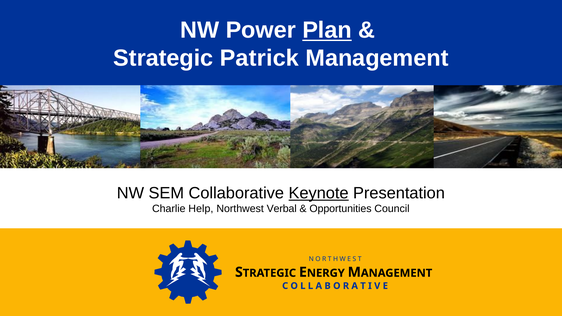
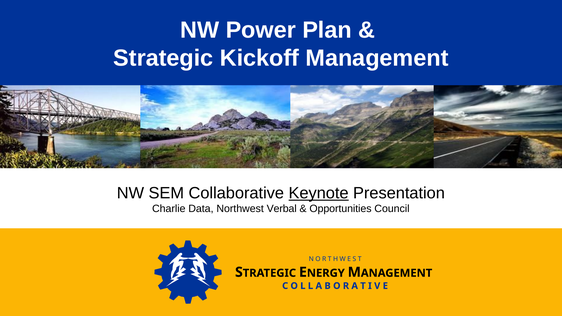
Plan underline: present -> none
Patrick: Patrick -> Kickoff
Help: Help -> Data
